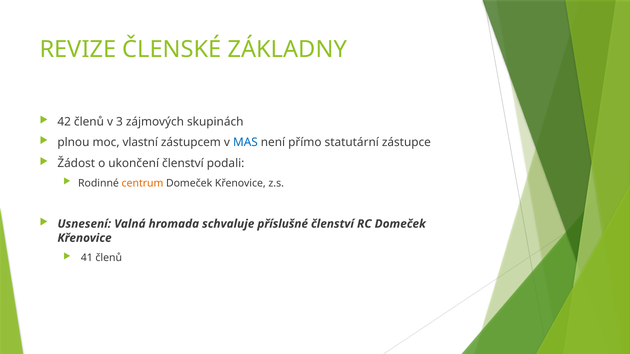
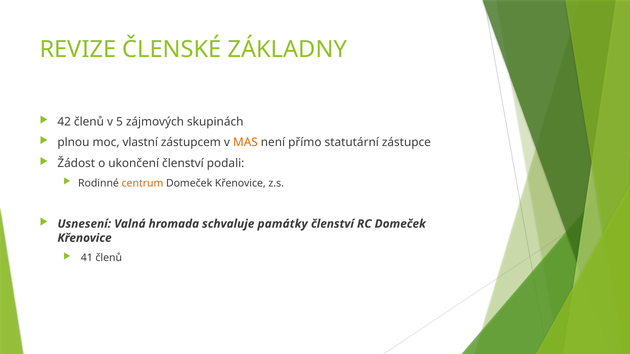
3: 3 -> 5
MAS colour: blue -> orange
příslušné: příslušné -> památky
